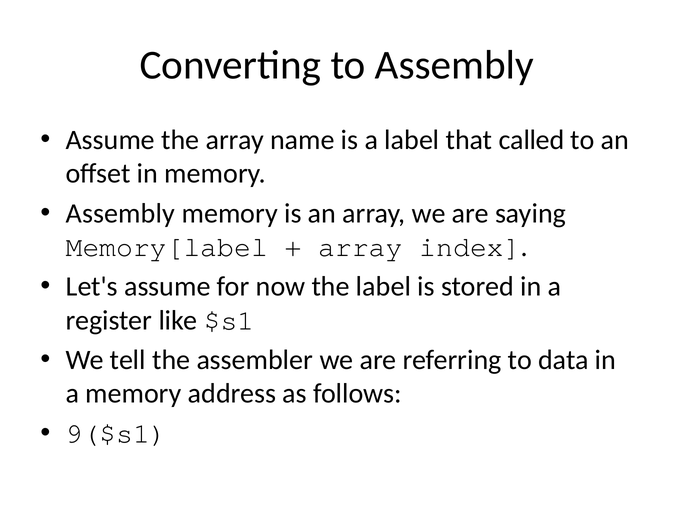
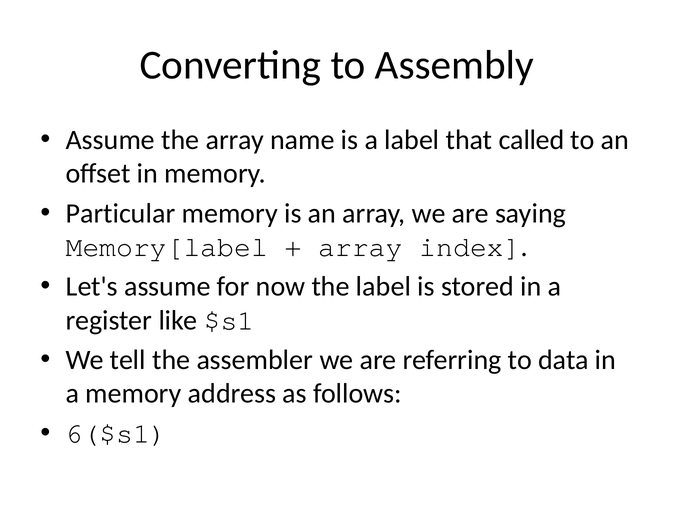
Assembly at (120, 214): Assembly -> Particular
9($s1: 9($s1 -> 6($s1
